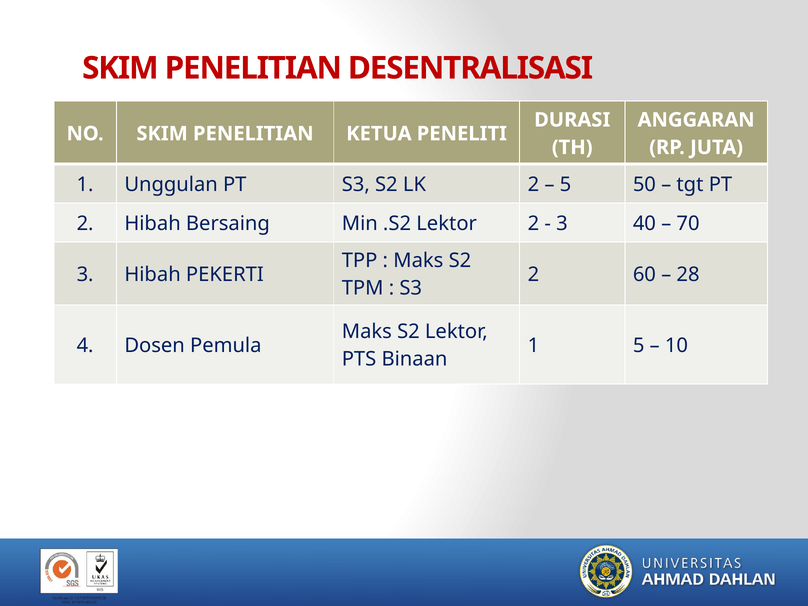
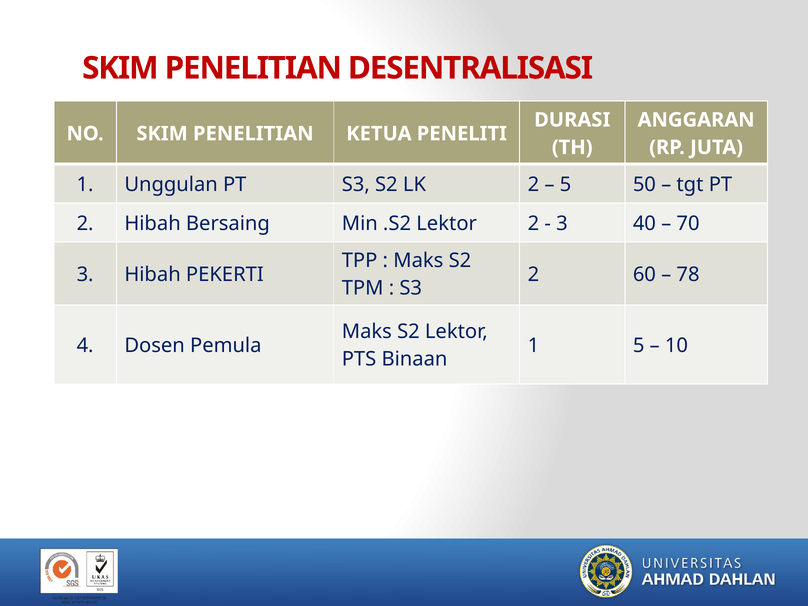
28: 28 -> 78
